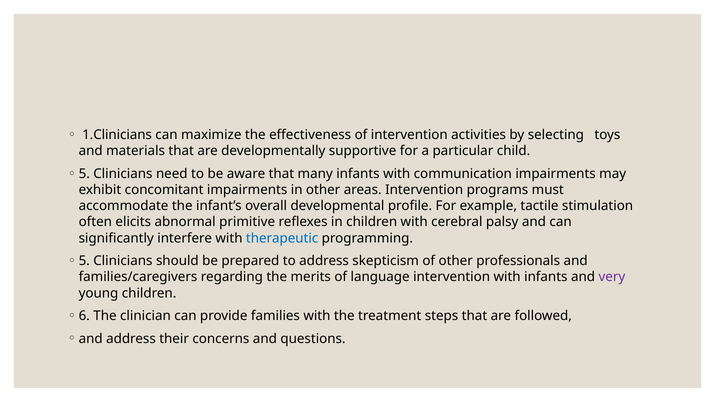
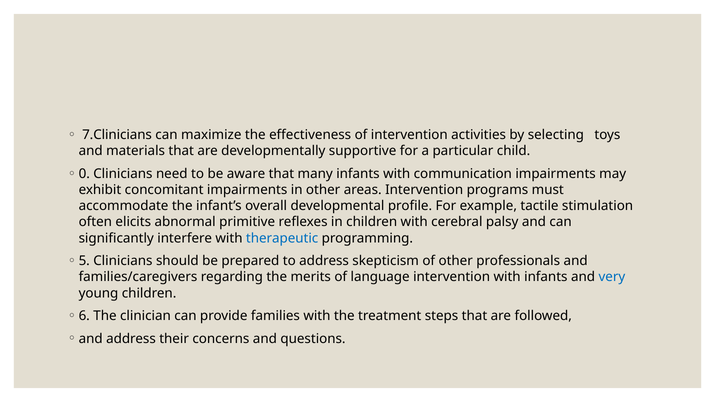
1.Clinicians: 1.Clinicians -> 7.Clinicians
5 at (84, 174): 5 -> 0
very colour: purple -> blue
